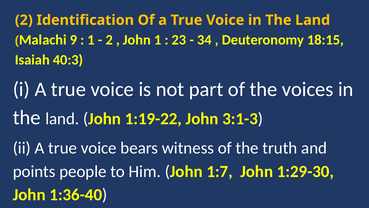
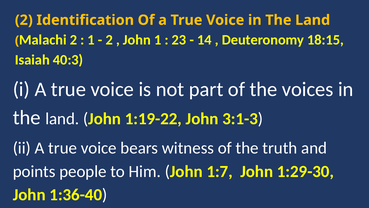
Malachi 9: 9 -> 2
34: 34 -> 14
